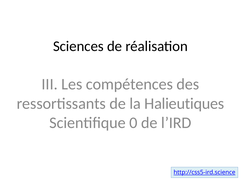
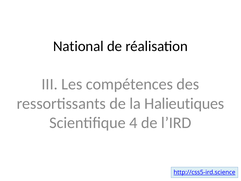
Sciences: Sciences -> National
0: 0 -> 4
